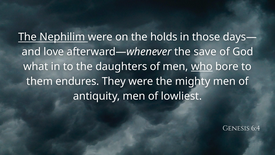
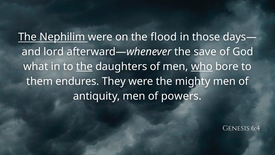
holds: holds -> flood
love: love -> lord
the at (84, 66) underline: none -> present
lowliest: lowliest -> powers
